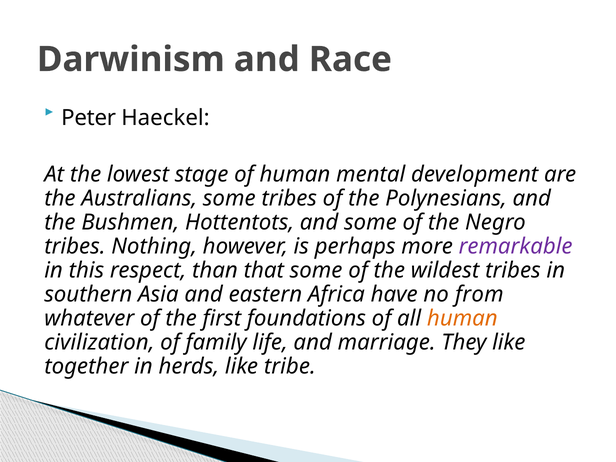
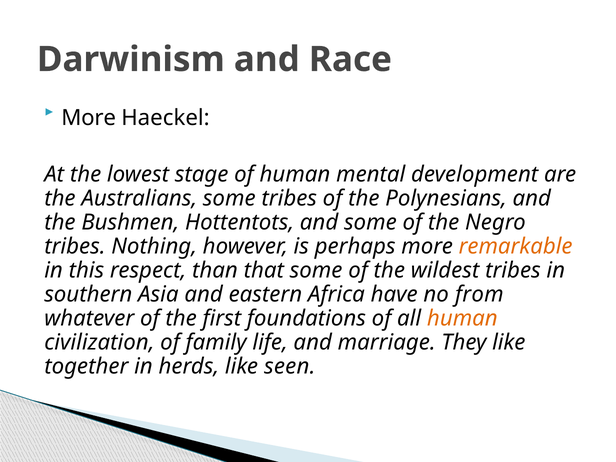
Peter at (89, 118): Peter -> More
remarkable colour: purple -> orange
tribe: tribe -> seen
